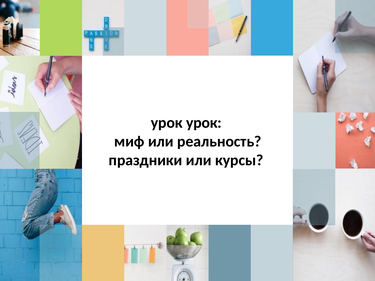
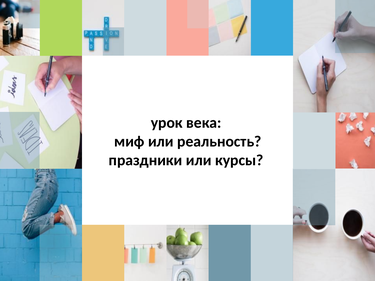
урок урок: урок -> века
